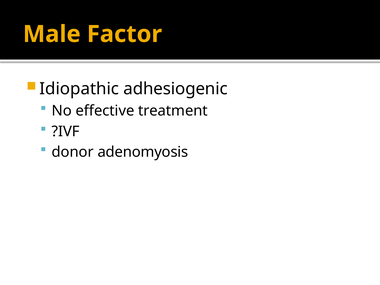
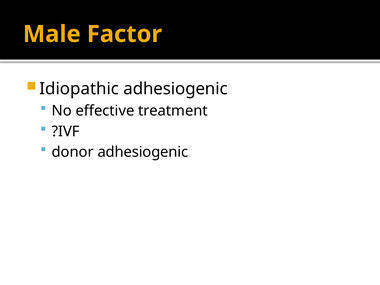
donor adenomyosis: adenomyosis -> adhesiogenic
